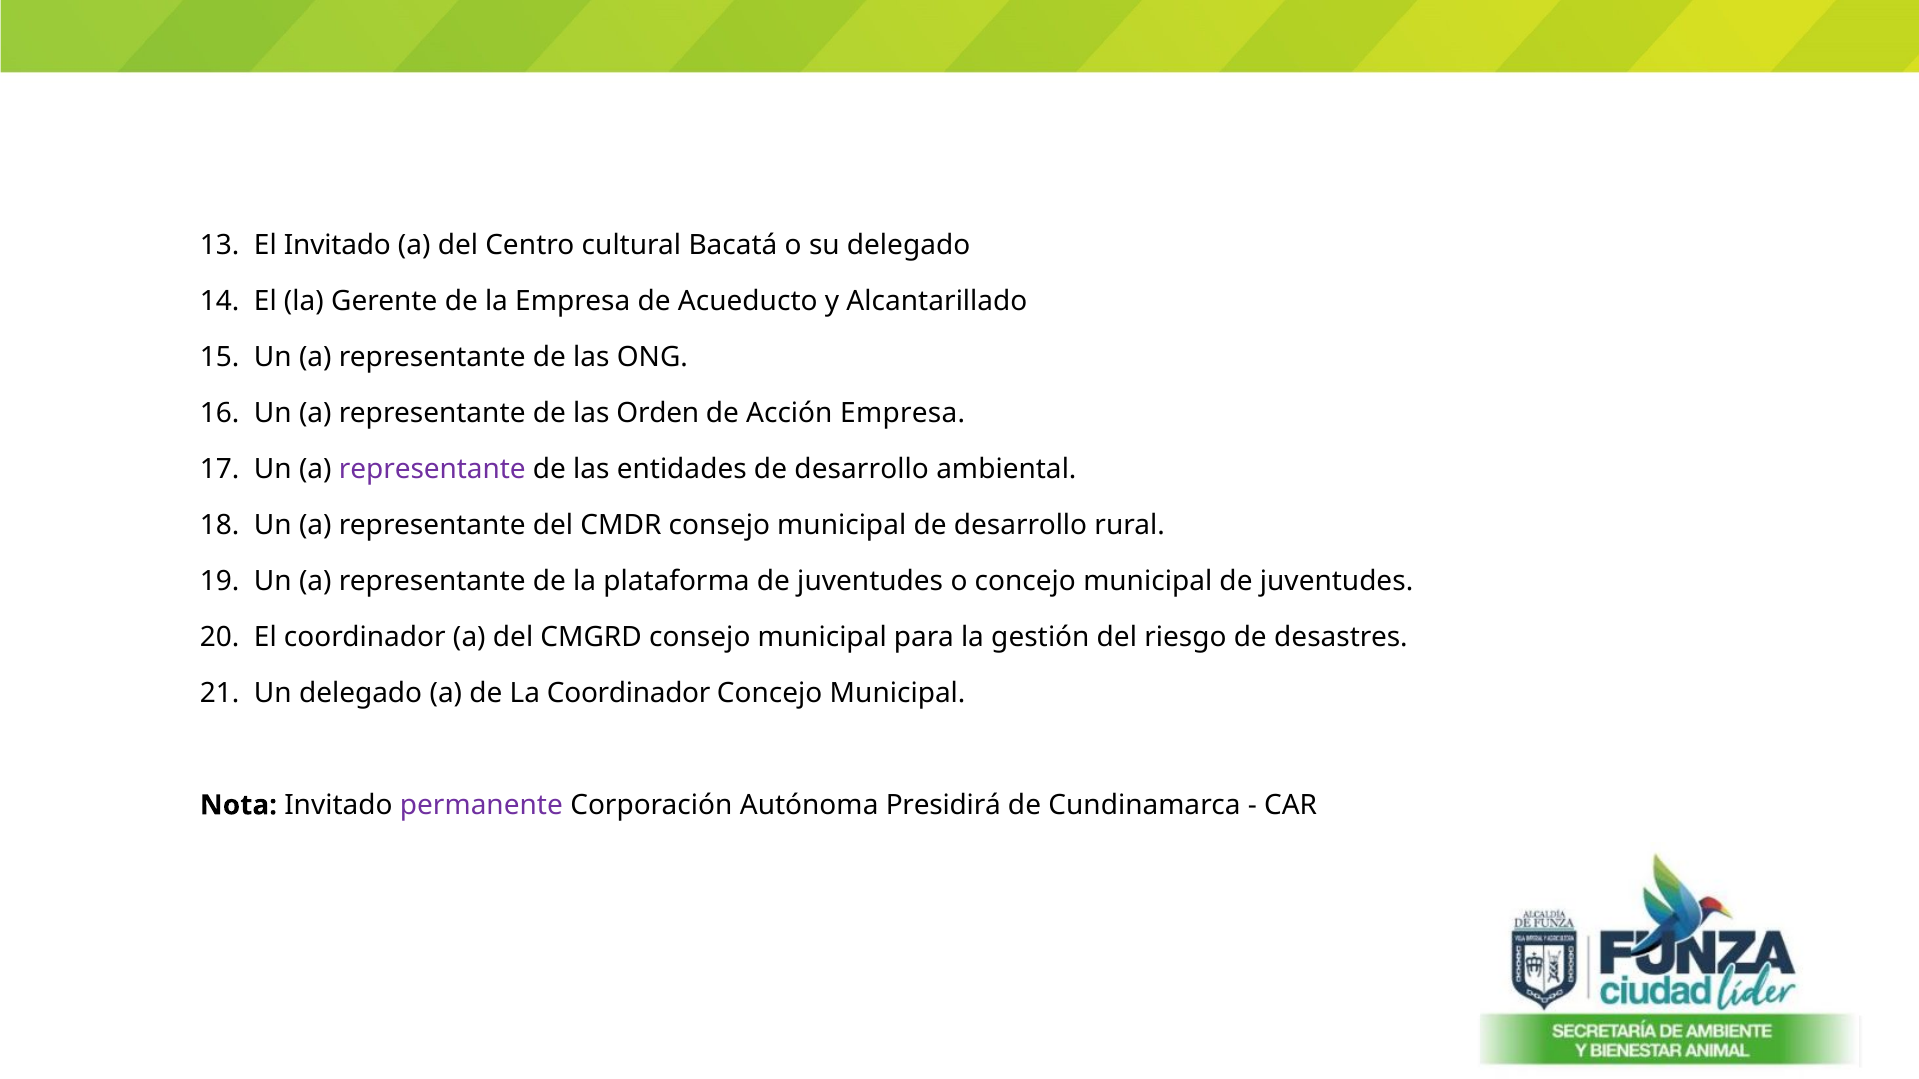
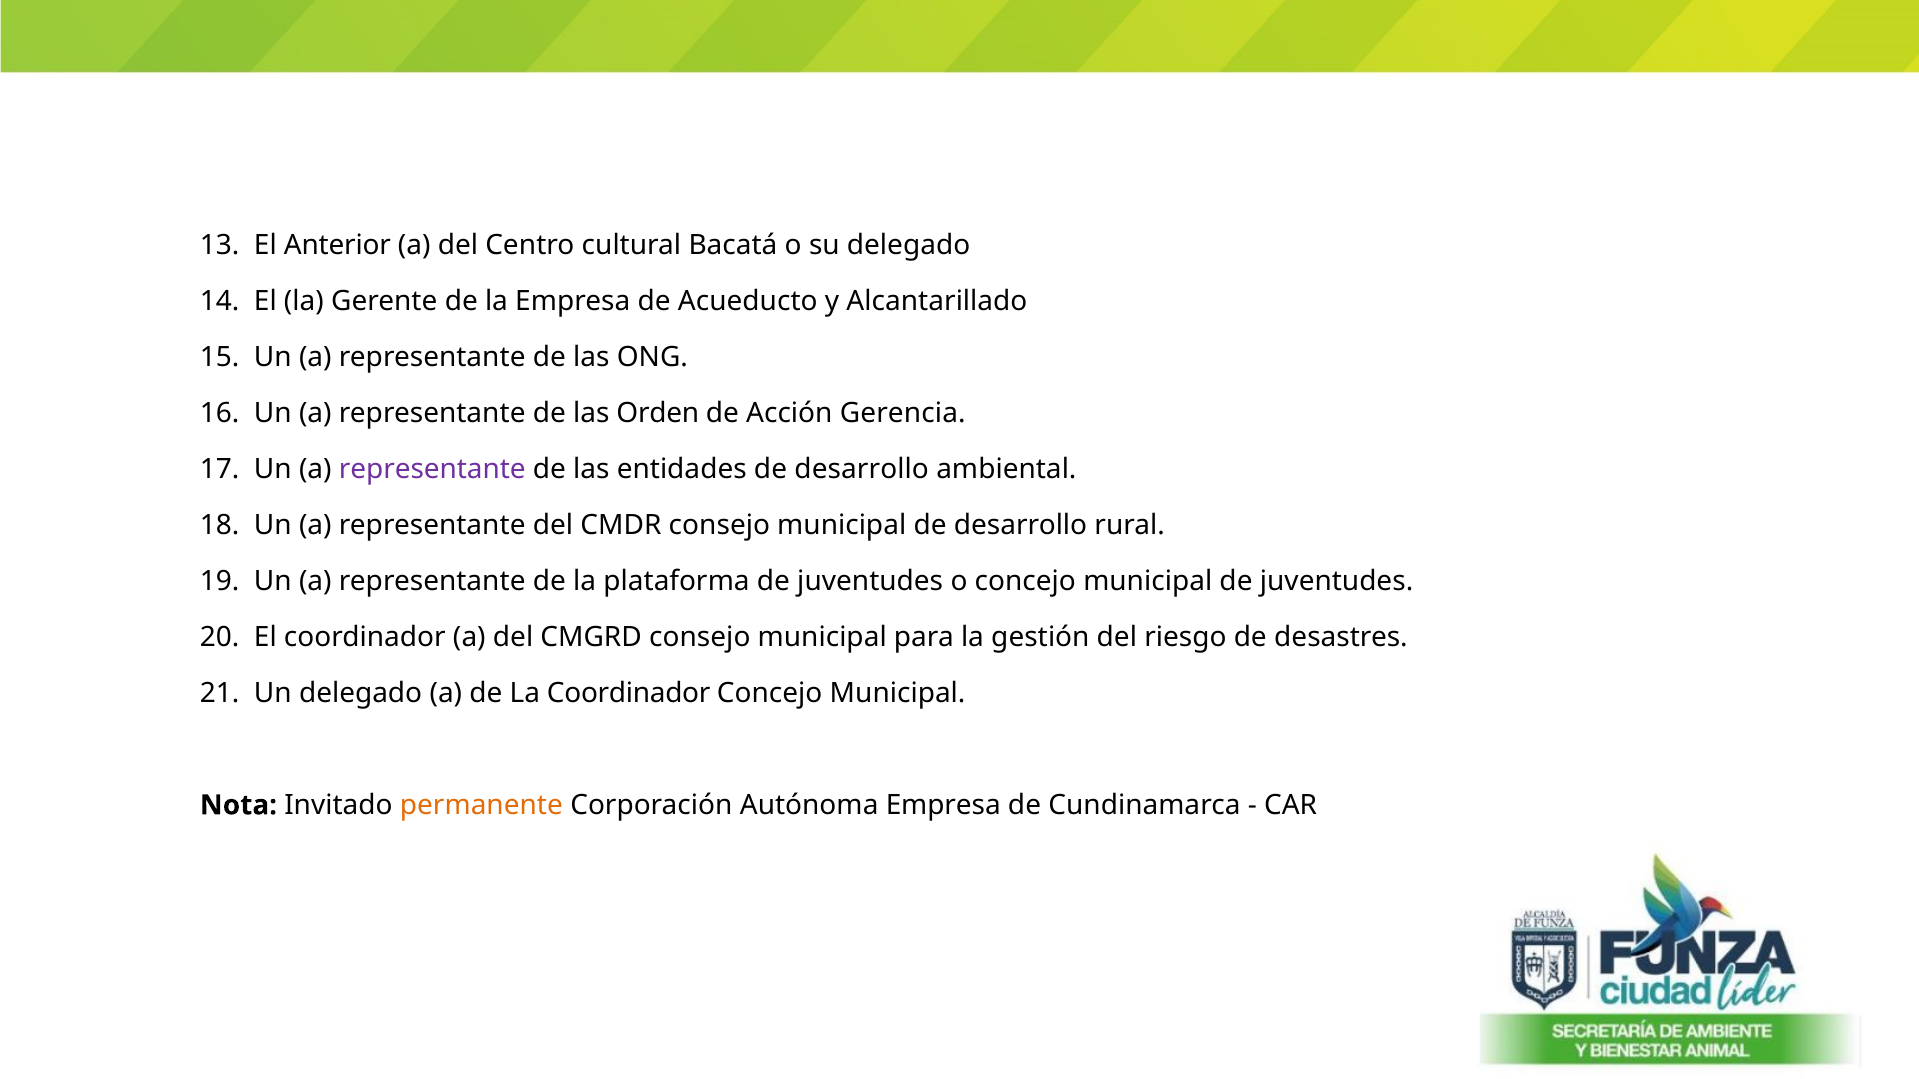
El Invitado: Invitado -> Anterior
Acción Empresa: Empresa -> Gerencia
permanente colour: purple -> orange
Autónoma Presidirá: Presidirá -> Empresa
